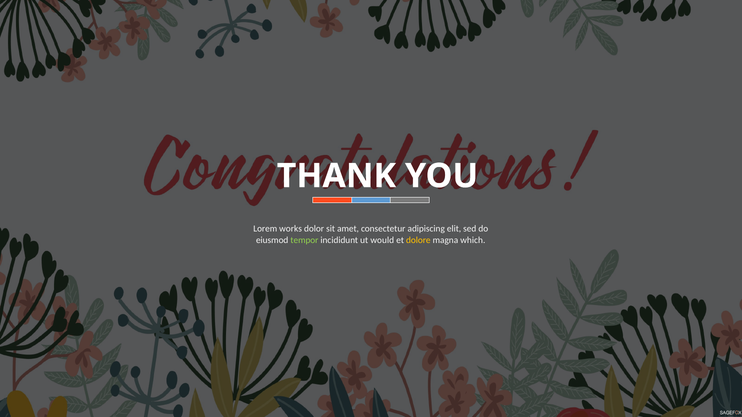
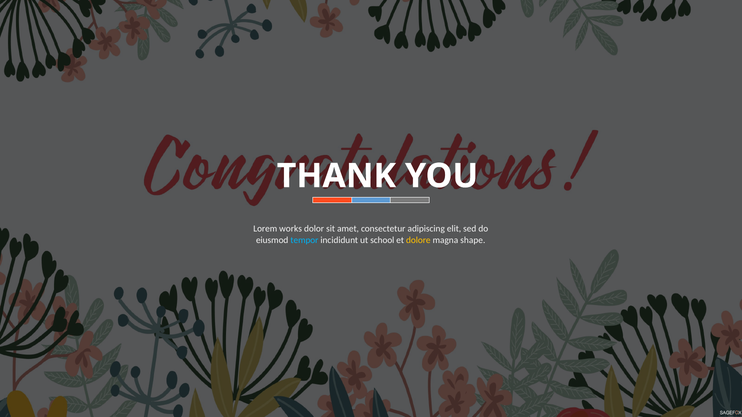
tempor colour: light green -> light blue
would: would -> school
which: which -> shape
